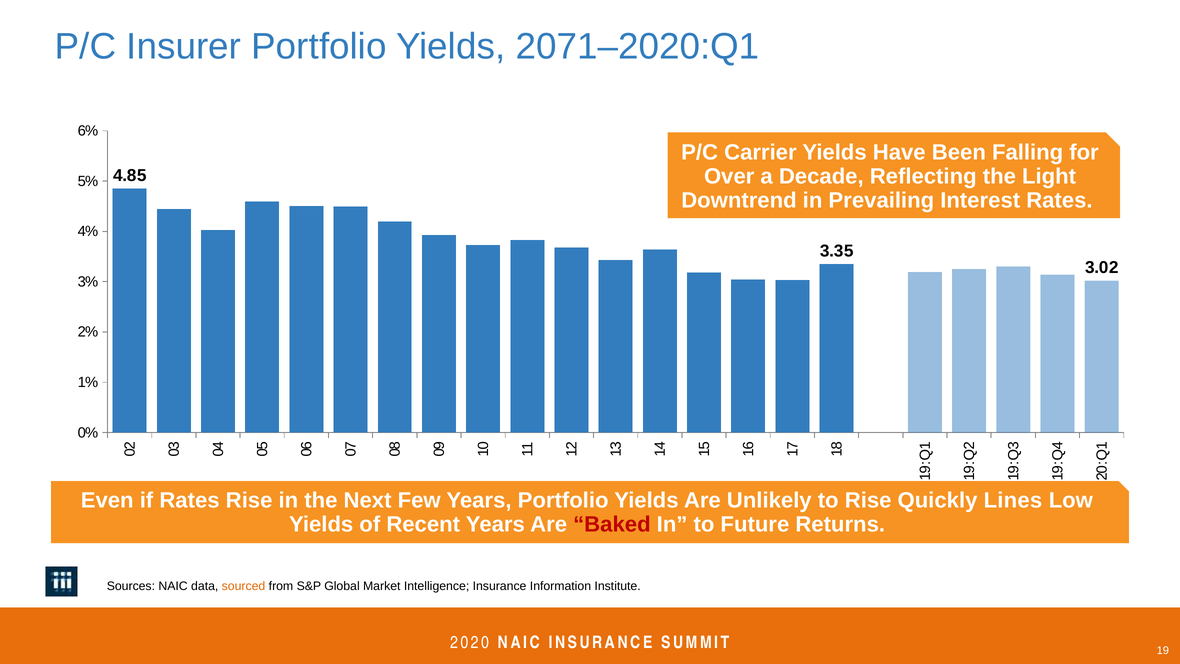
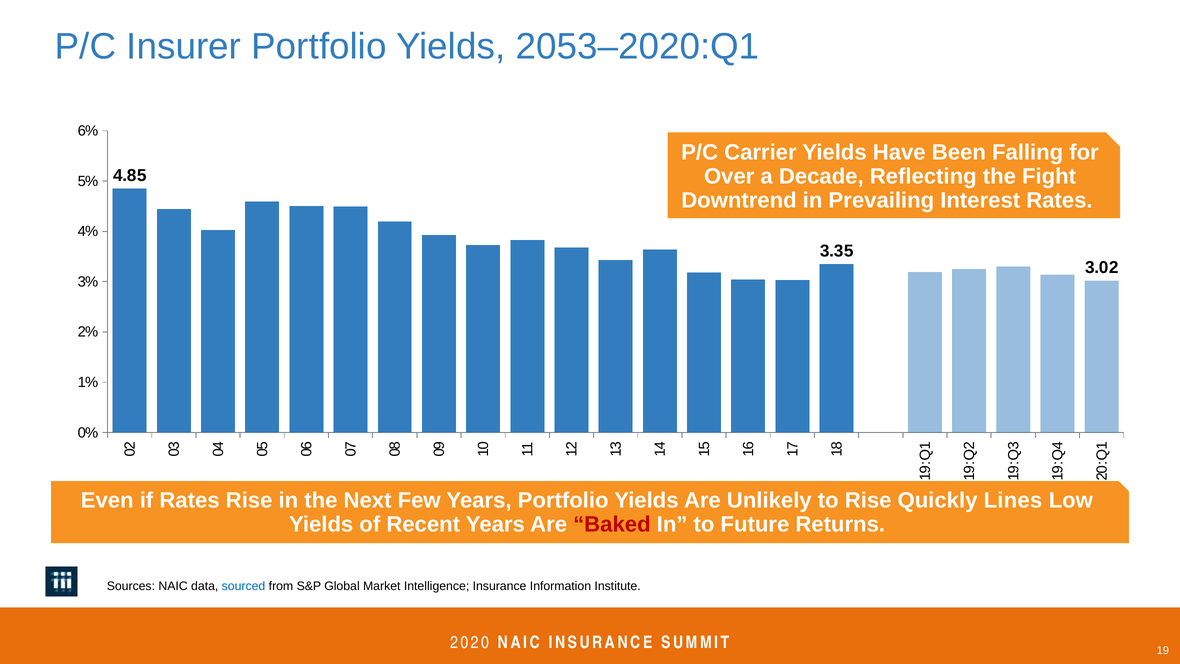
2071–2020:Q1: 2071–2020:Q1 -> 2053–2020:Q1
Light: Light -> Fight
sourced colour: orange -> blue
